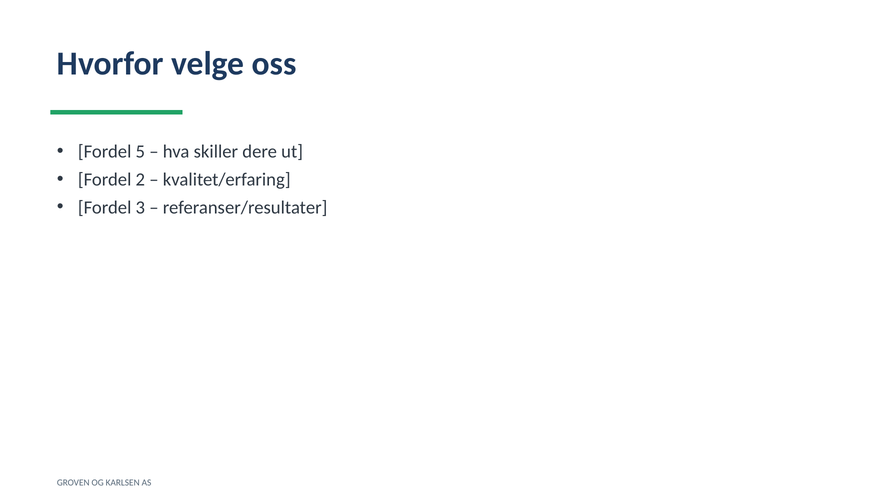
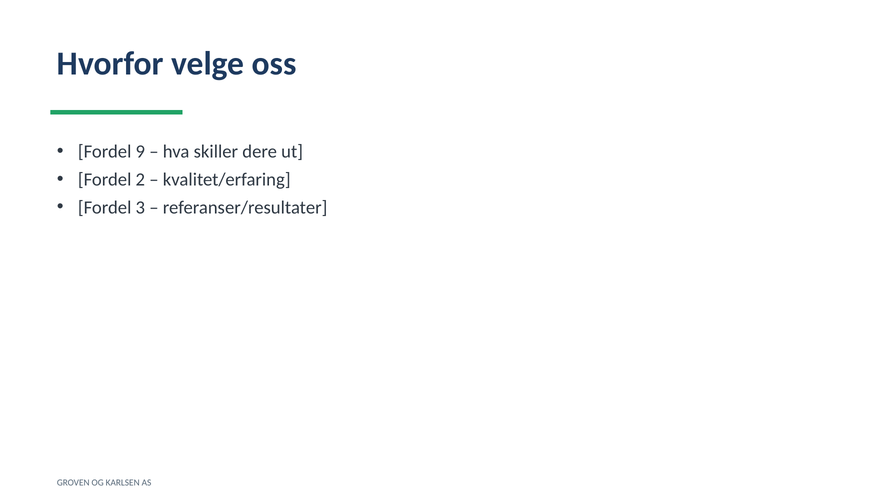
5: 5 -> 9
